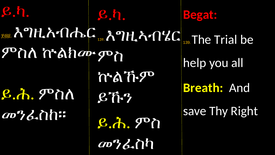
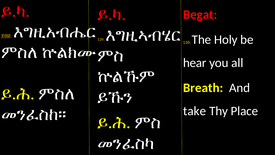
Trial: Trial -> Holy
help: help -> hear
save: save -> take
Right: Right -> Place
